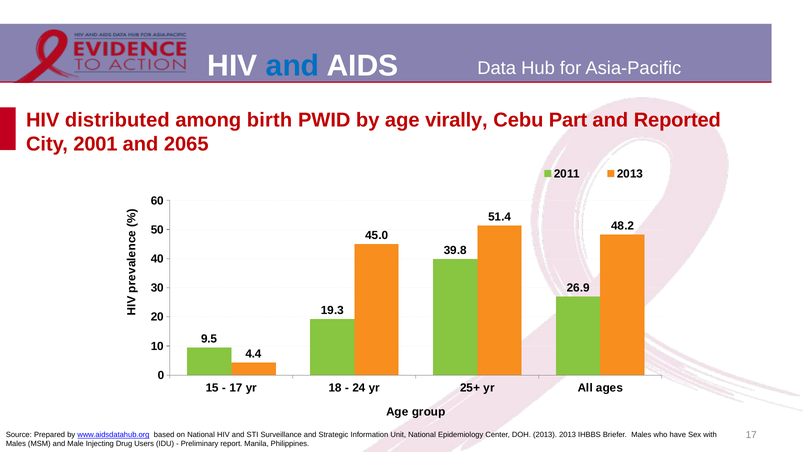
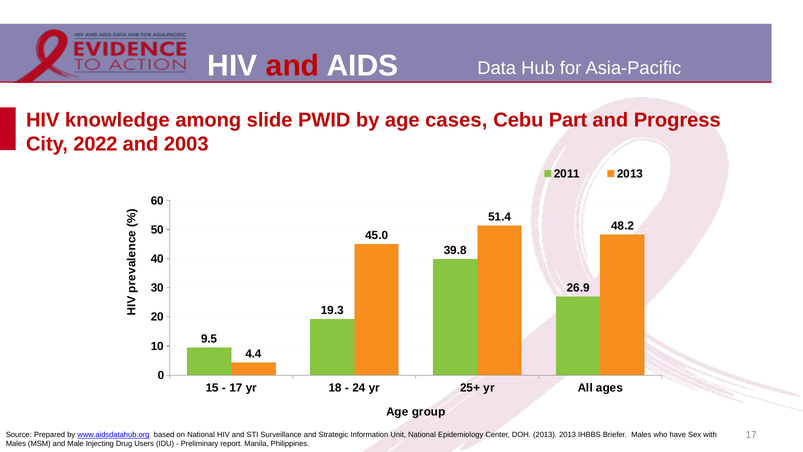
and at (293, 66) colour: blue -> red
distributed: distributed -> knowledge
birth: birth -> slide
virally: virally -> cases
Reported: Reported -> Progress
2001: 2001 -> 2022
2065: 2065 -> 2003
